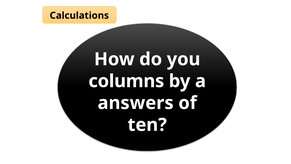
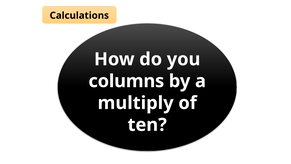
answers: answers -> multiply
